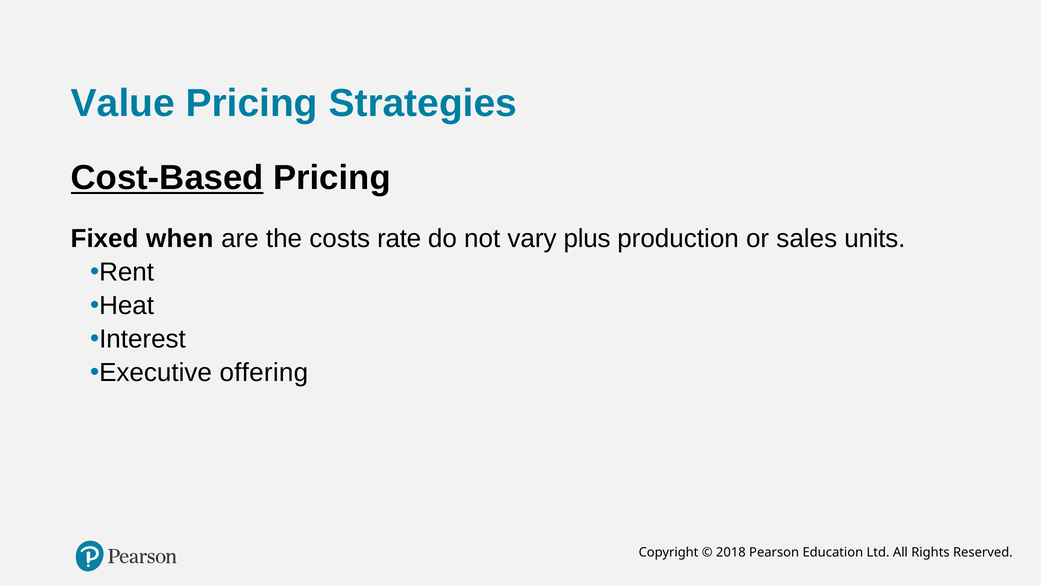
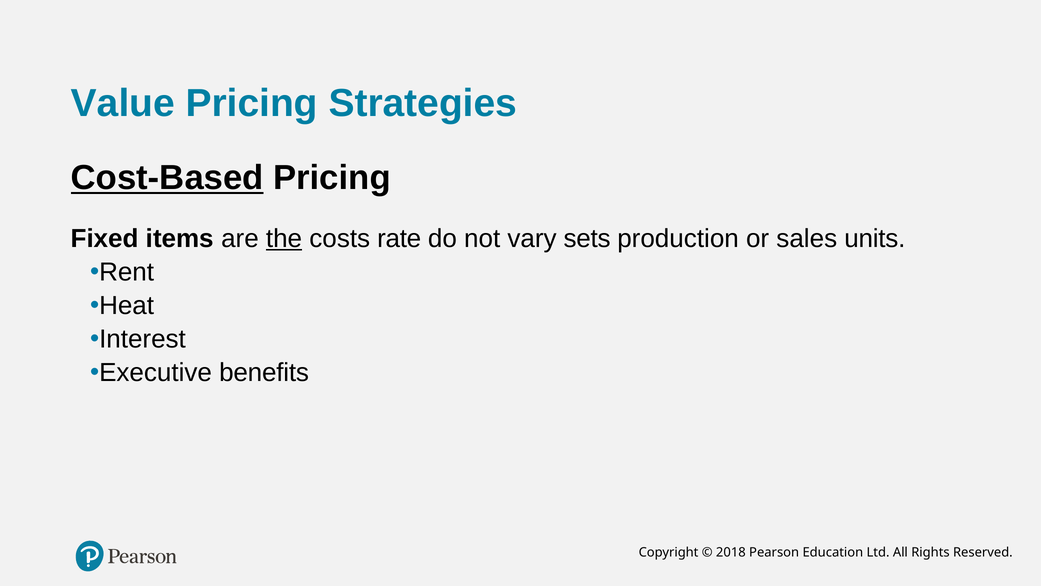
when: when -> items
the underline: none -> present
plus: plus -> sets
offering: offering -> benefits
